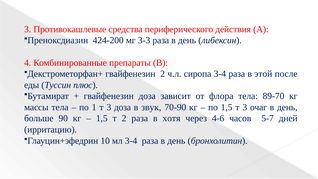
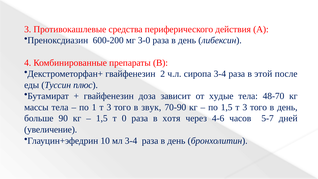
424-200: 424-200 -> 600-200
3-3: 3-3 -> 3-0
флора: флора -> худые
89-70: 89-70 -> 48-70
1 т 3 доза: доза -> того
1,5 т 3 очаг: очаг -> того
т 2: 2 -> 0
ирритацию: ирритацию -> увеличение
